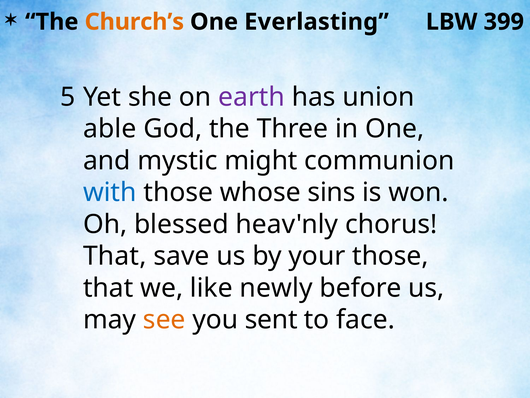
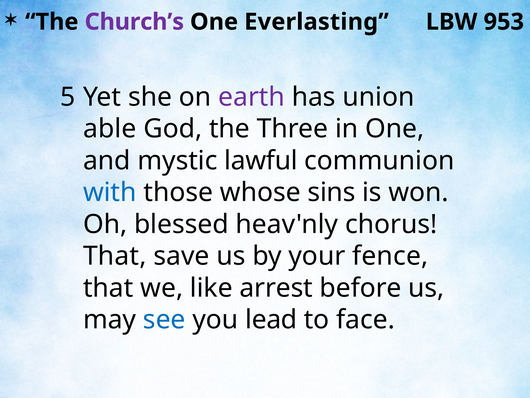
Church’s colour: orange -> purple
399: 399 -> 953
might: might -> lawful
your those: those -> fence
newly: newly -> arrest
see colour: orange -> blue
sent: sent -> lead
